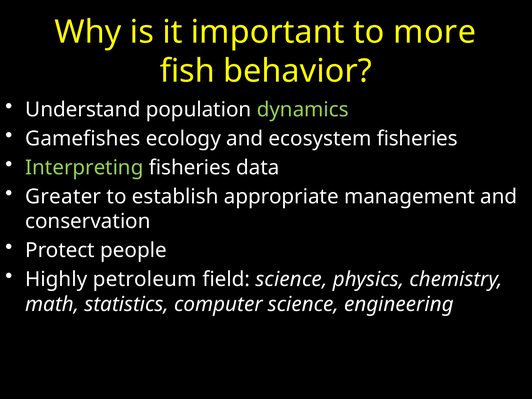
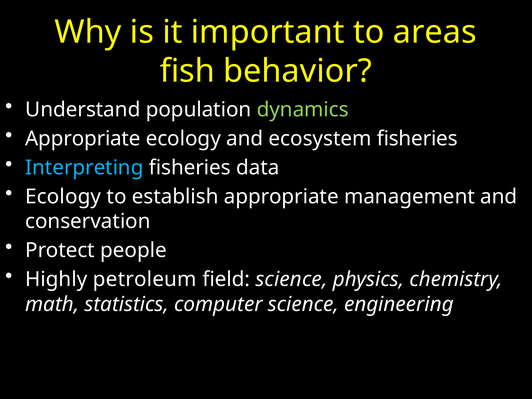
more: more -> areas
Gamefishes at (83, 139): Gamefishes -> Appropriate
Interpreting colour: light green -> light blue
Greater at (63, 197): Greater -> Ecology
